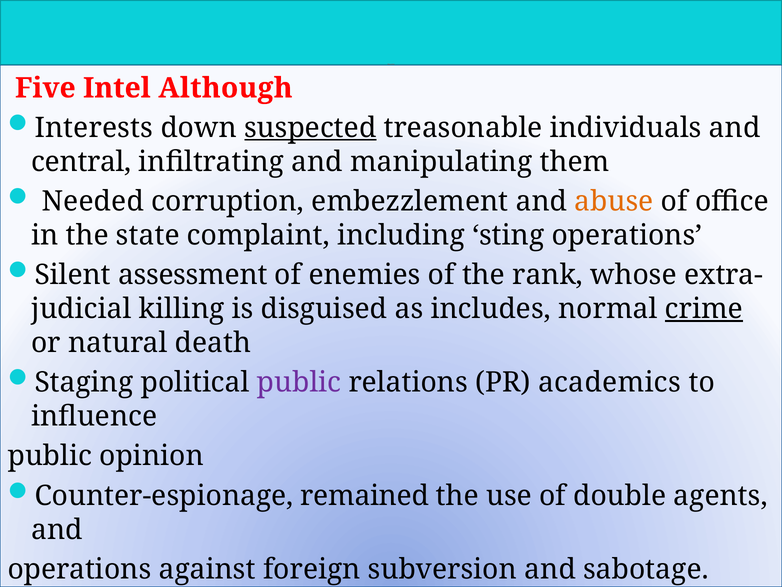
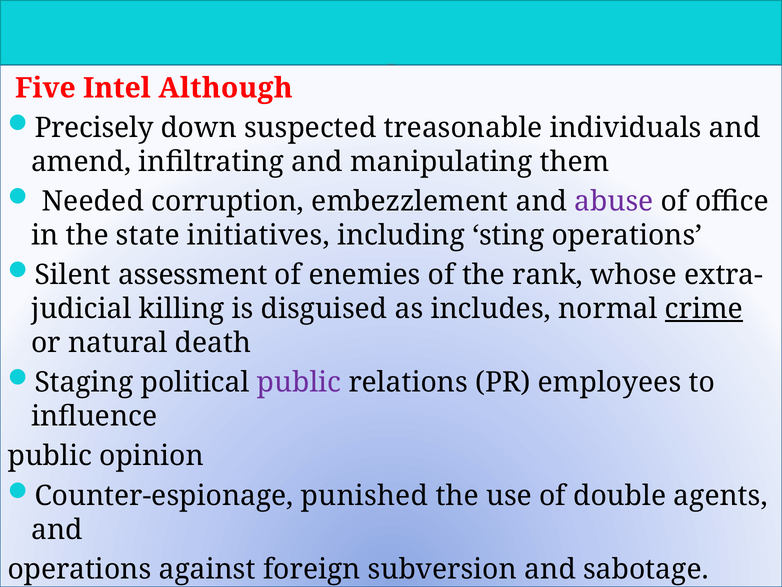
Interests: Interests -> Precisely
suspected underline: present -> none
central: central -> amend
abuse colour: orange -> purple
complaint: complaint -> initiatives
academics: academics -> employees
remained: remained -> punished
